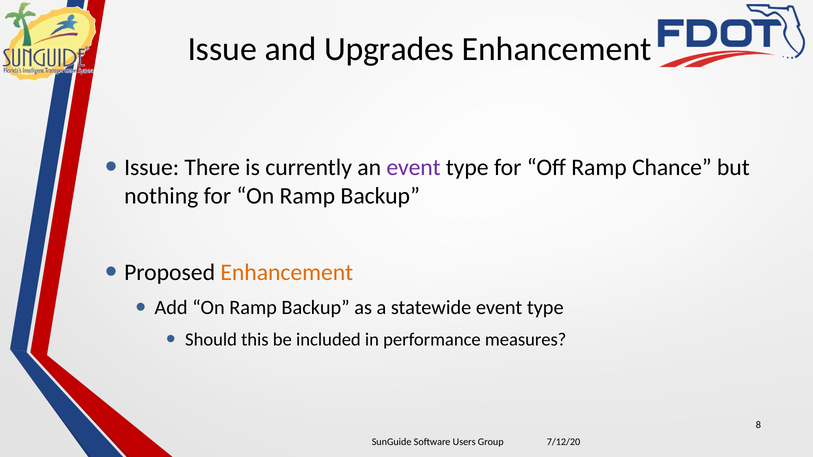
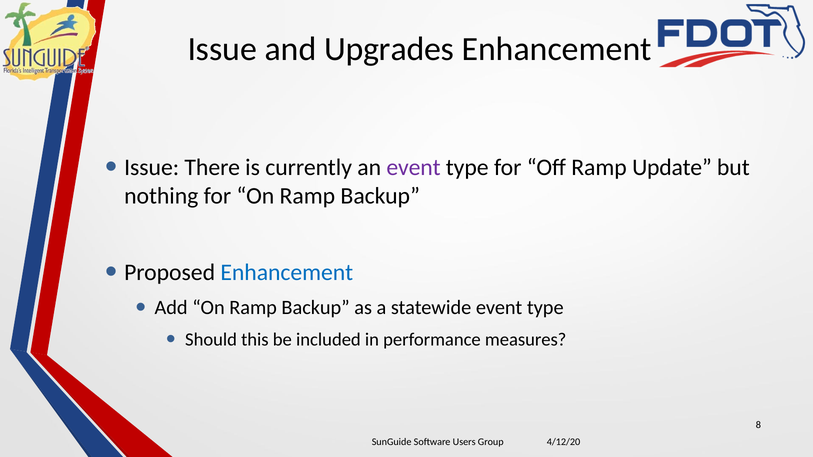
Chance: Chance -> Update
Enhancement at (287, 273) colour: orange -> blue
7/12/20: 7/12/20 -> 4/12/20
